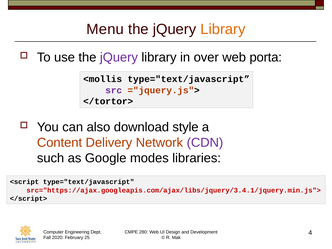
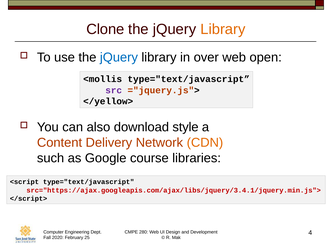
Menu: Menu -> Clone
jQuery at (119, 57) colour: purple -> blue
porta: porta -> open
</tortor>: </tortor> -> </yellow>
CDN colour: purple -> orange
modes: modes -> course
